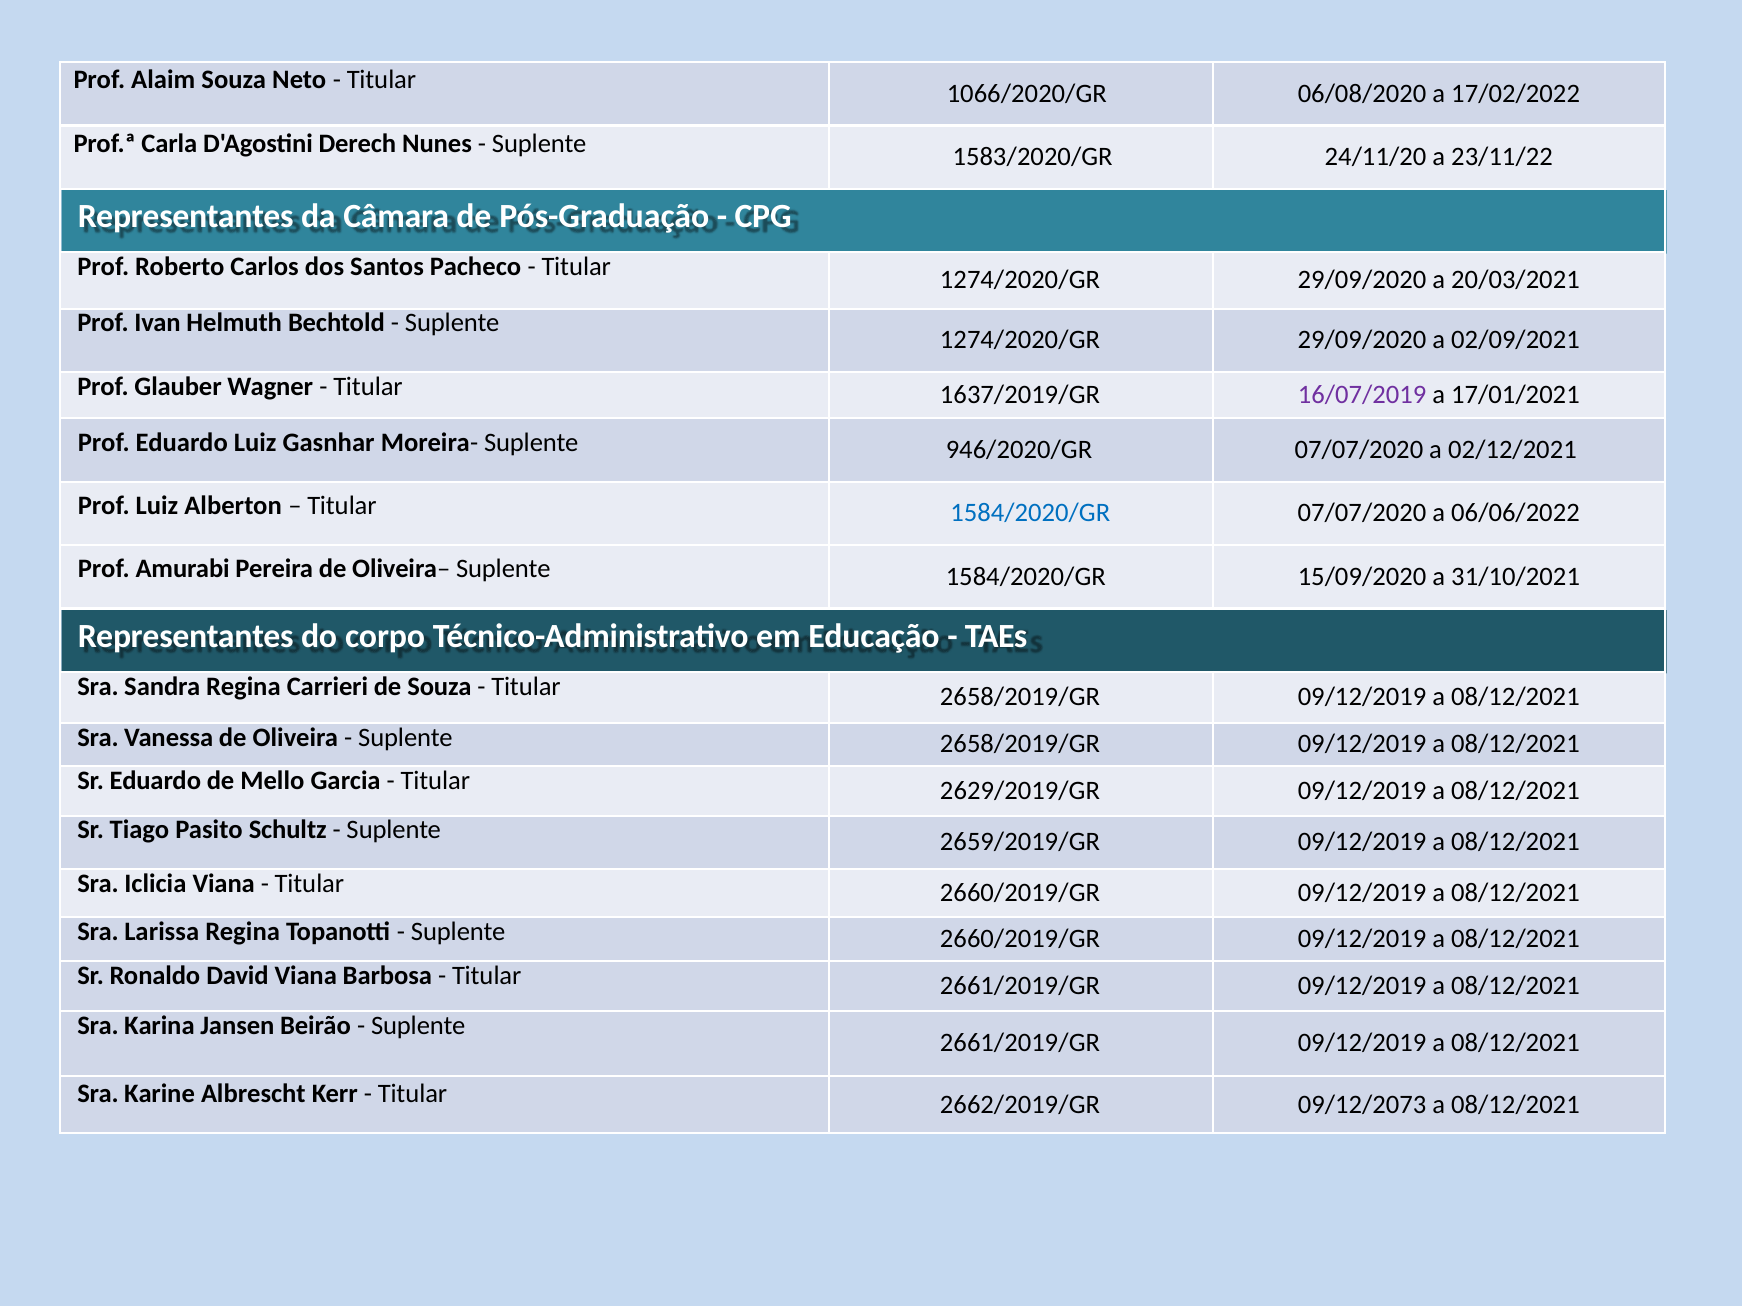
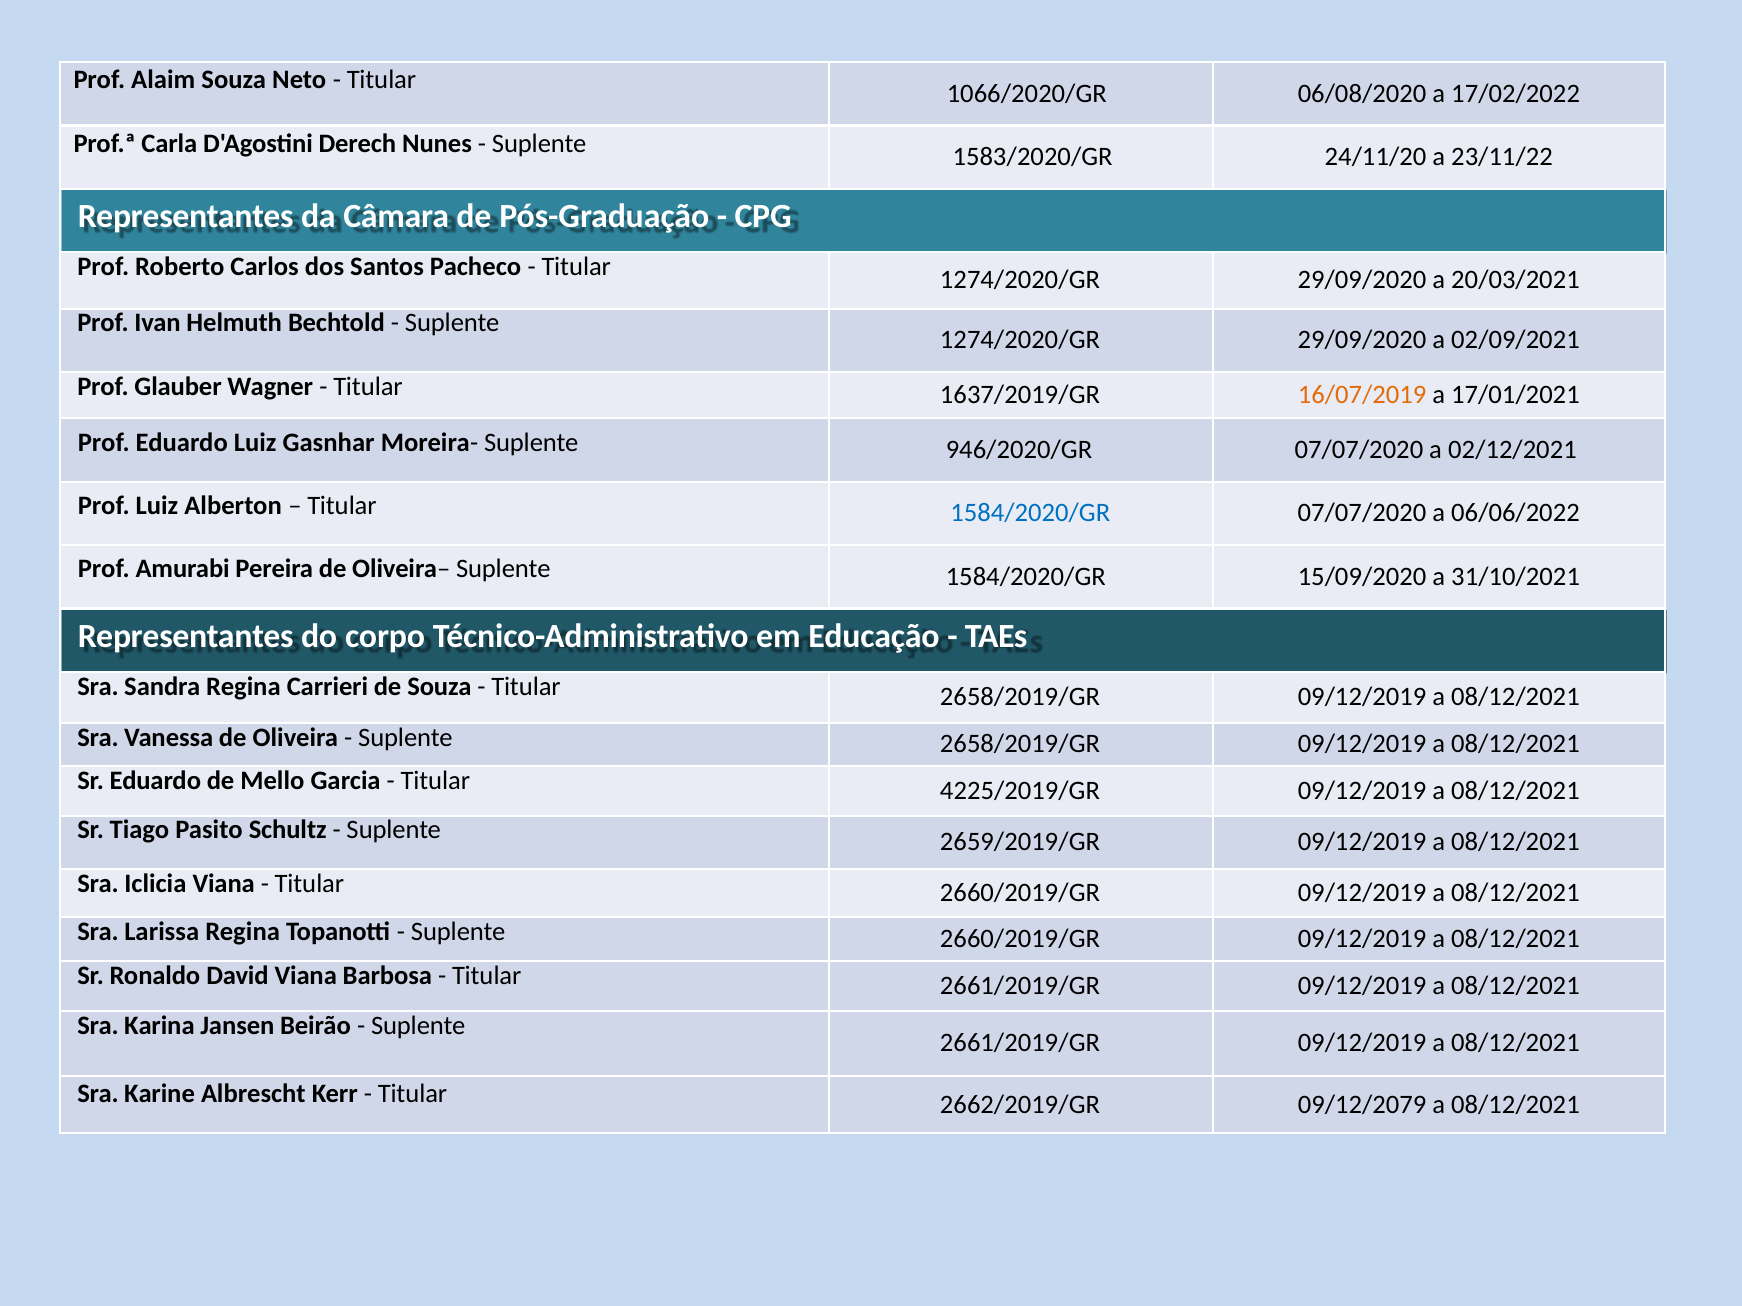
16/07/2019 colour: purple -> orange
2629/2019/GR: 2629/2019/GR -> 4225/2019/GR
09/12/2073: 09/12/2073 -> 09/12/2079
